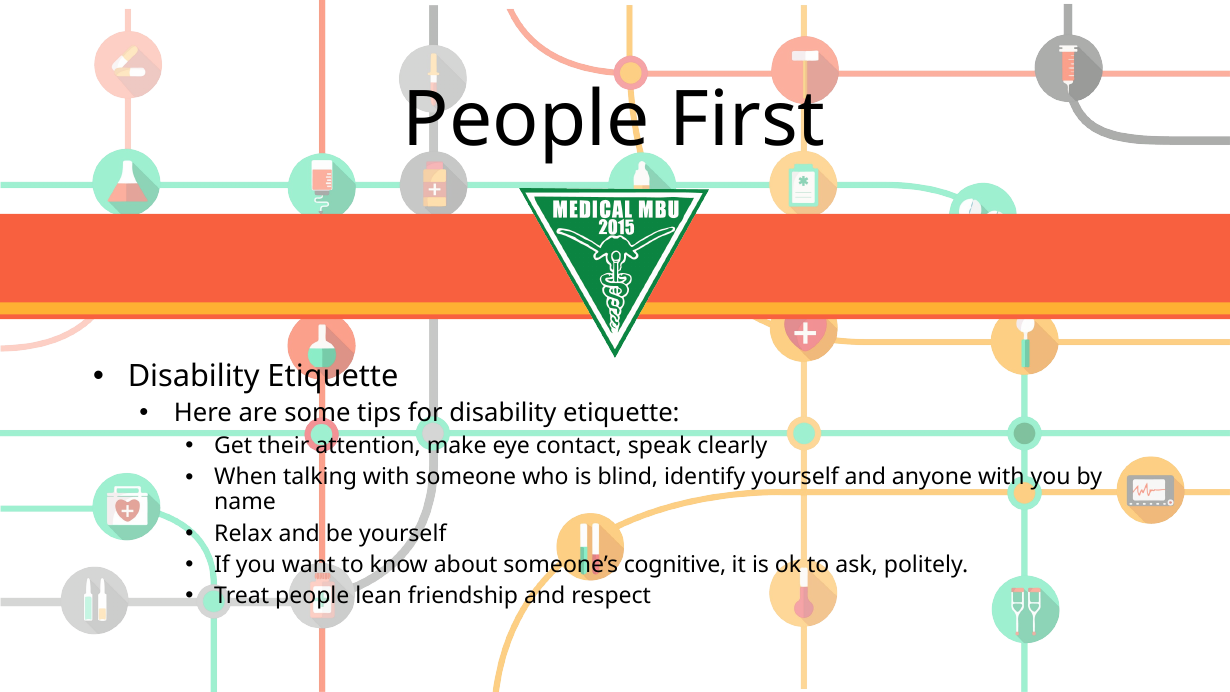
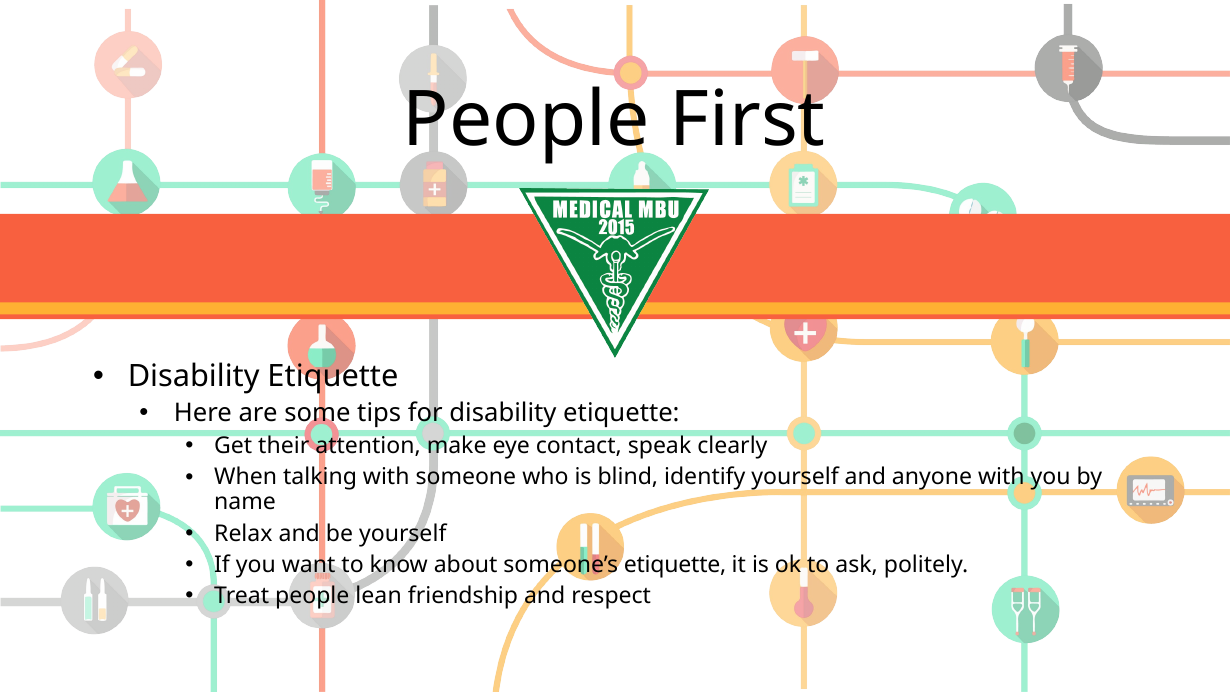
someone’s cognitive: cognitive -> etiquette
